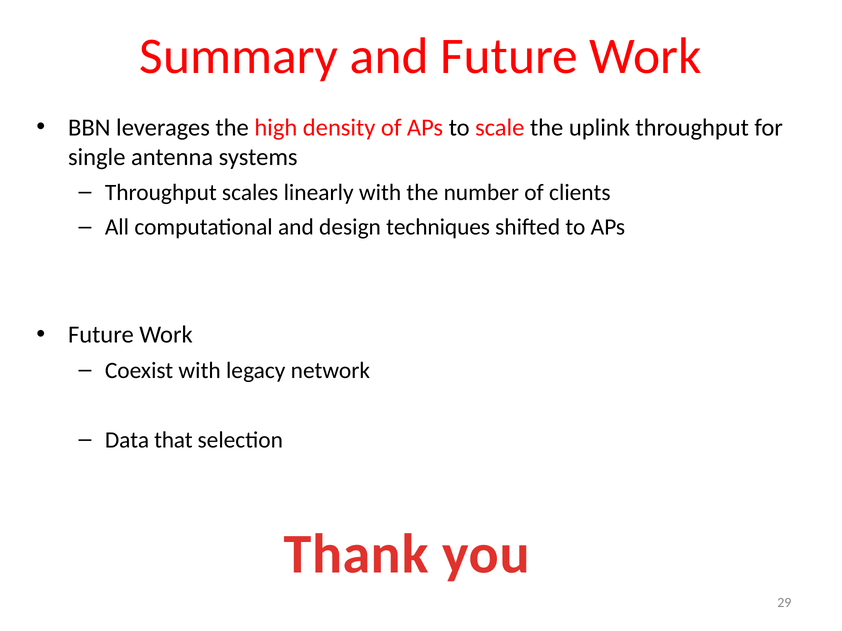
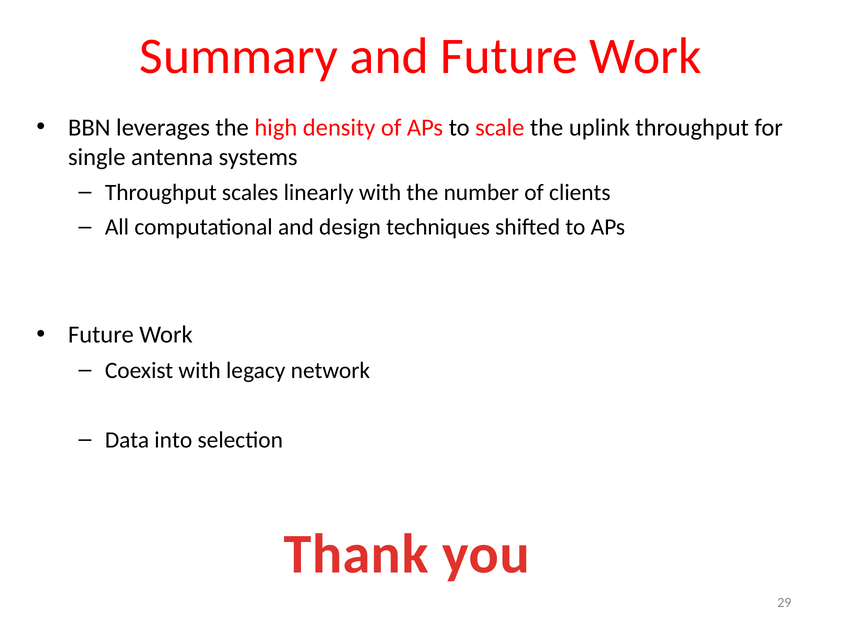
that: that -> into
